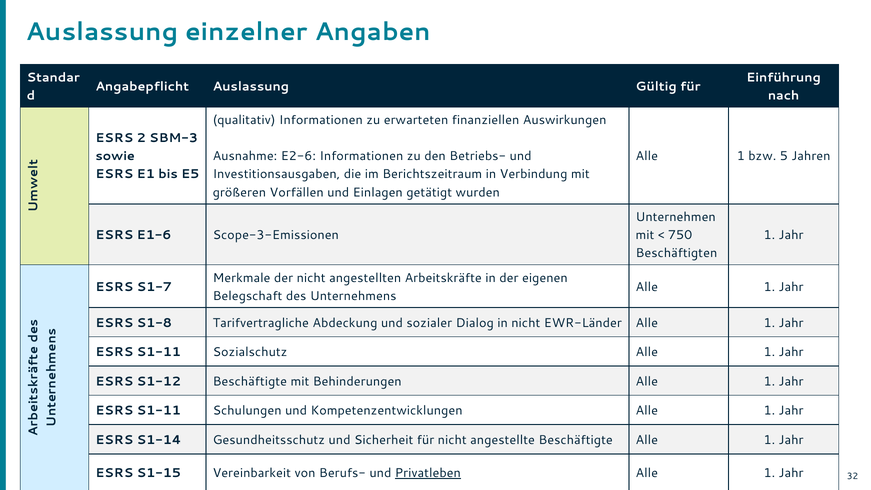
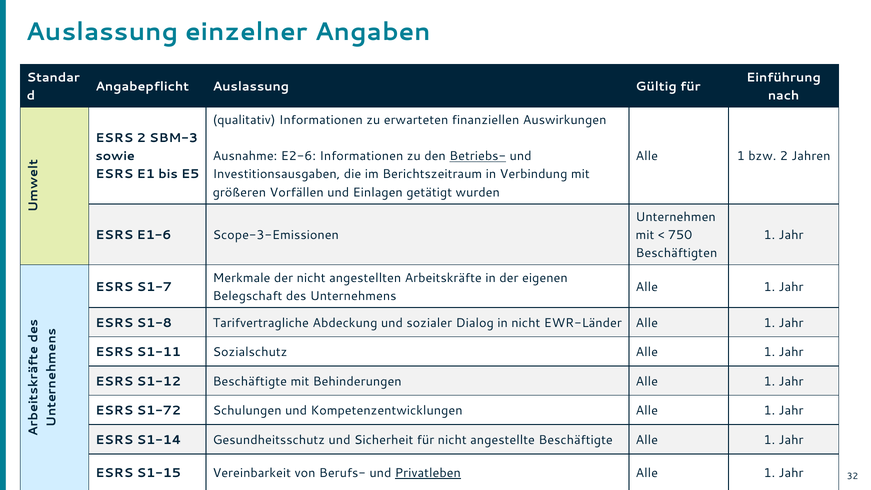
Betriebs- underline: none -> present
bzw 5: 5 -> 2
S1-11 at (159, 411): S1-11 -> S1-72
